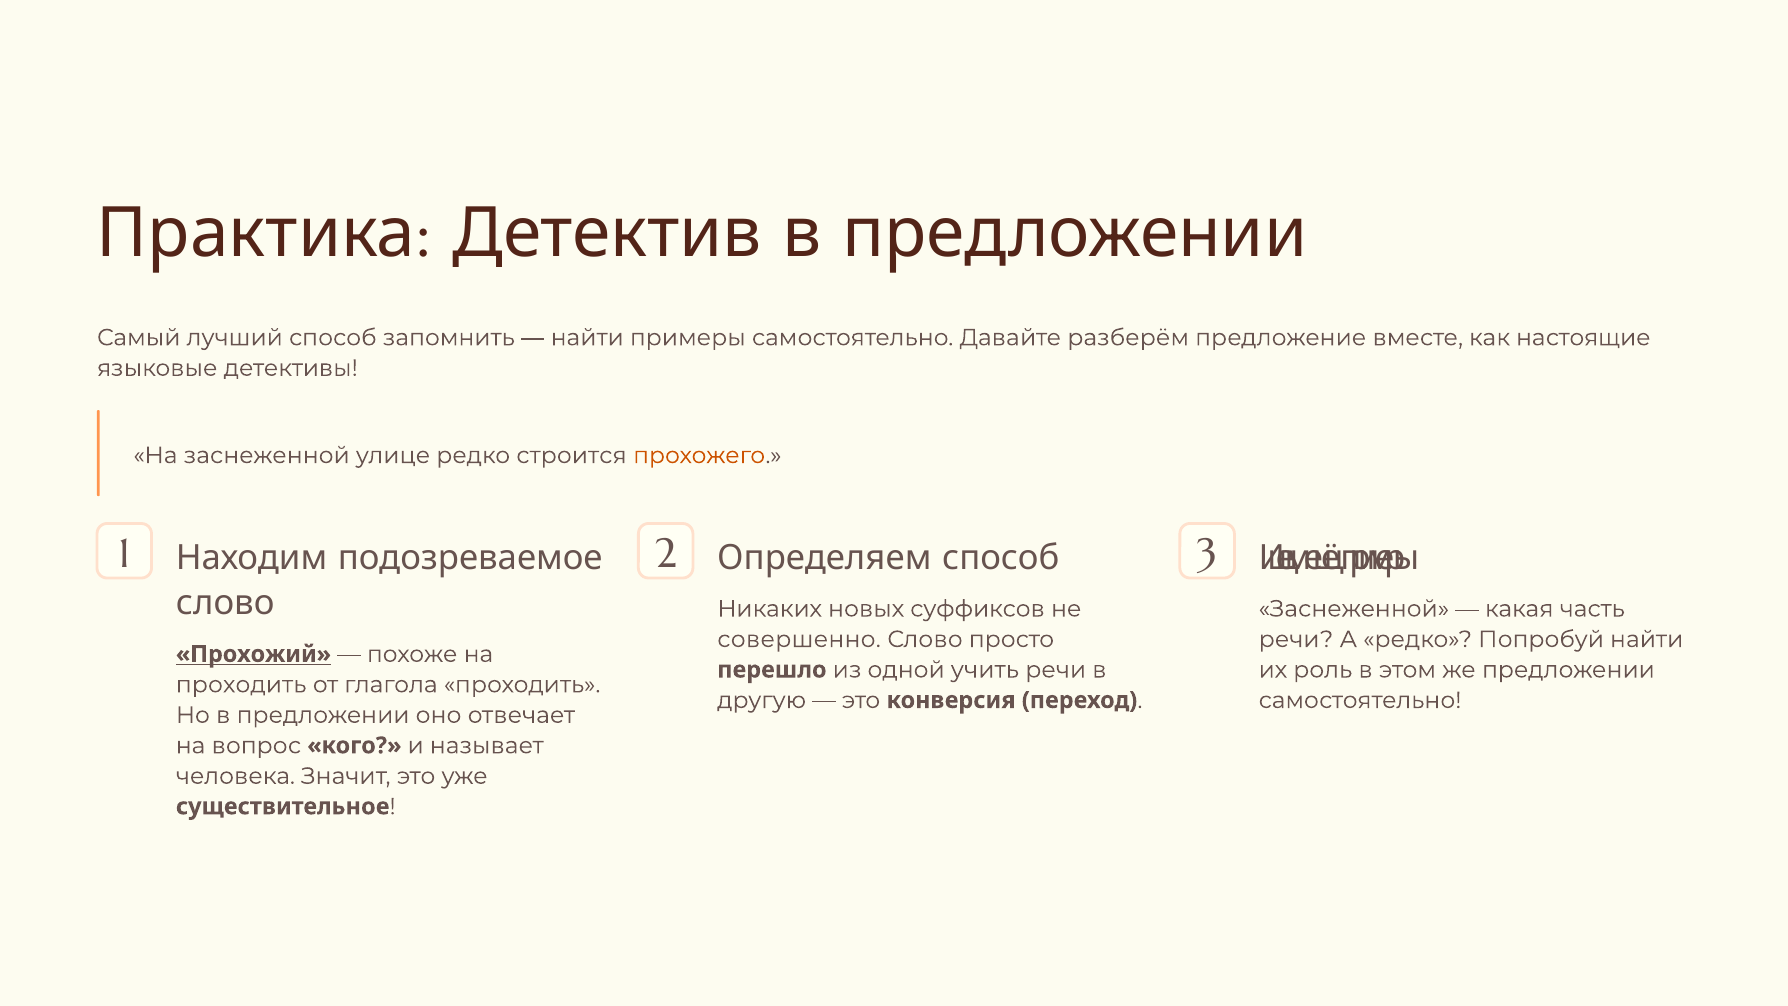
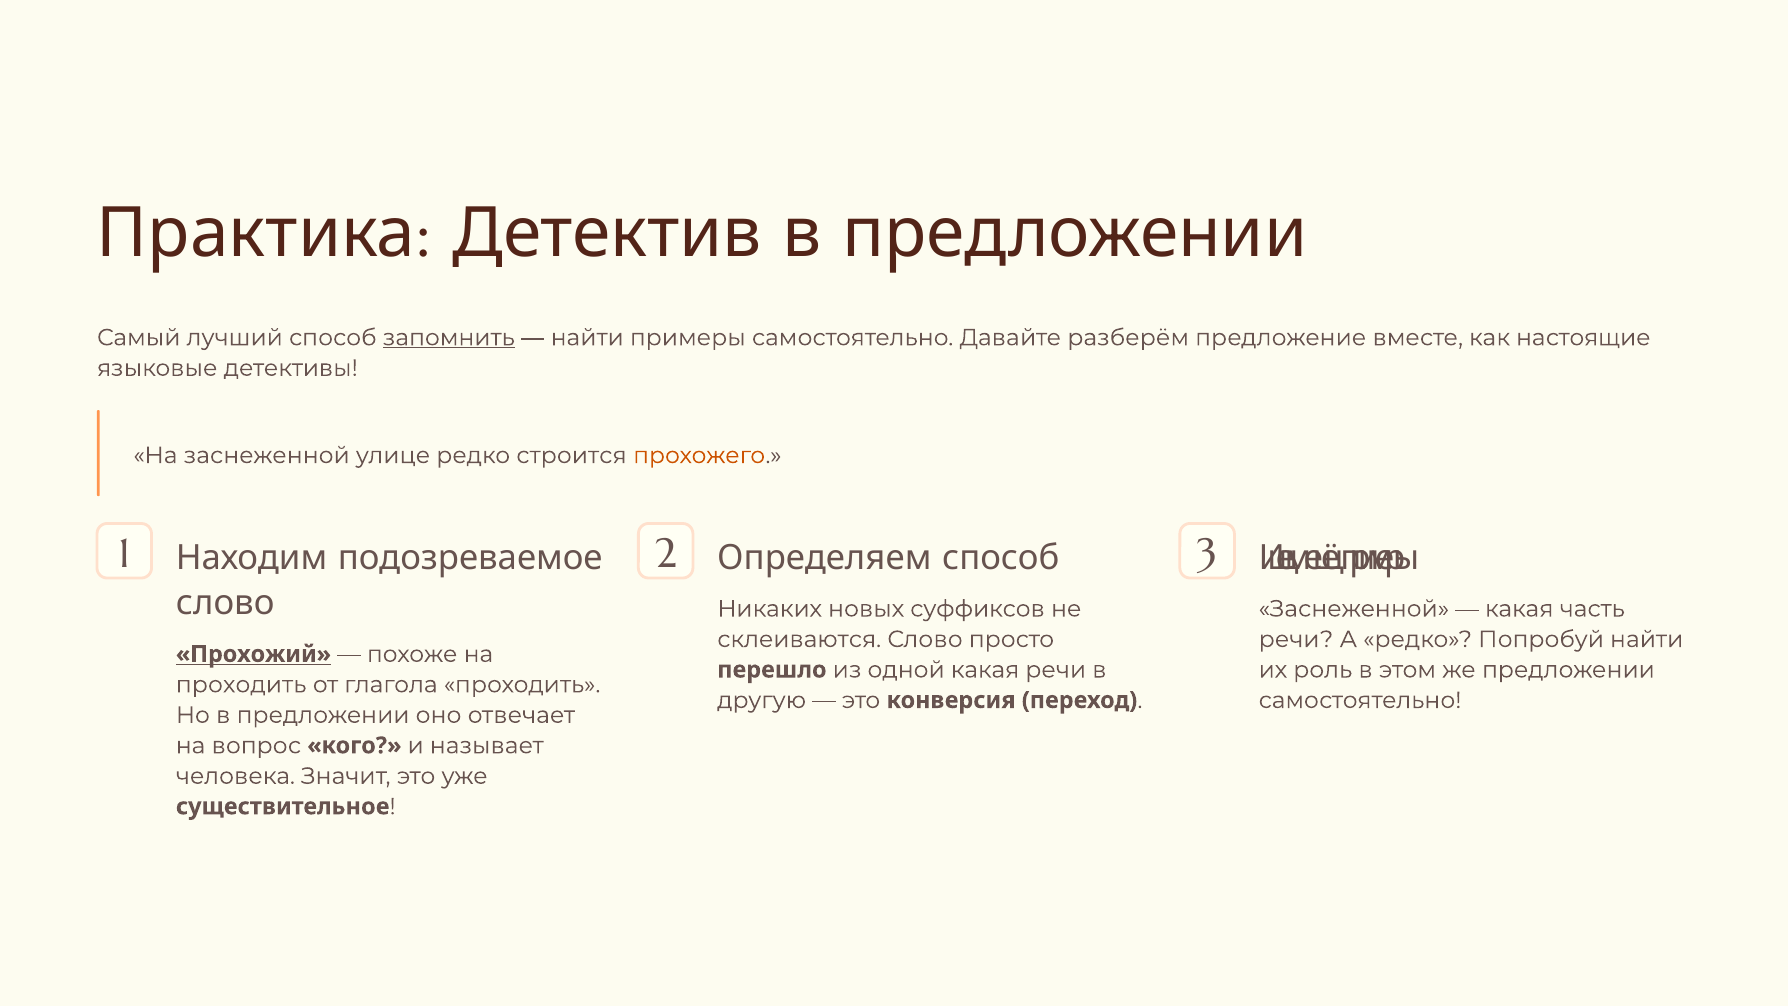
запомнить underline: none -> present
совершенно: совершенно -> склеиваются
одной учить: учить -> какая
